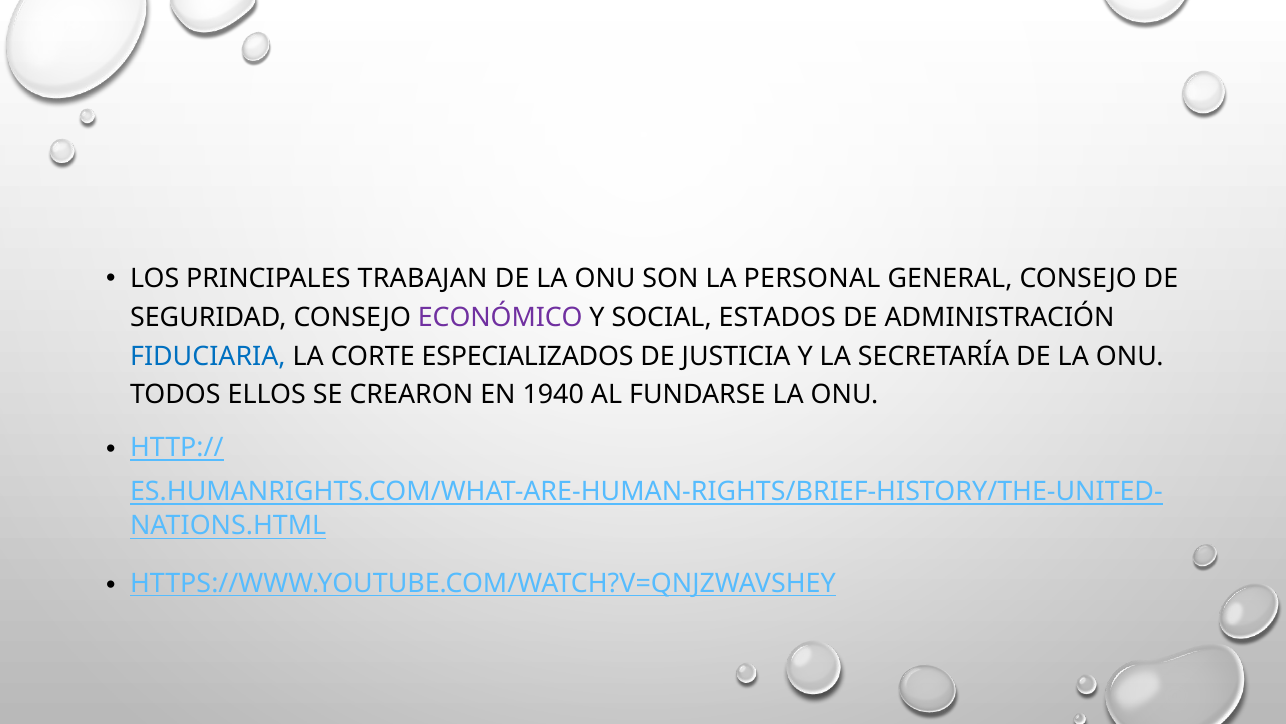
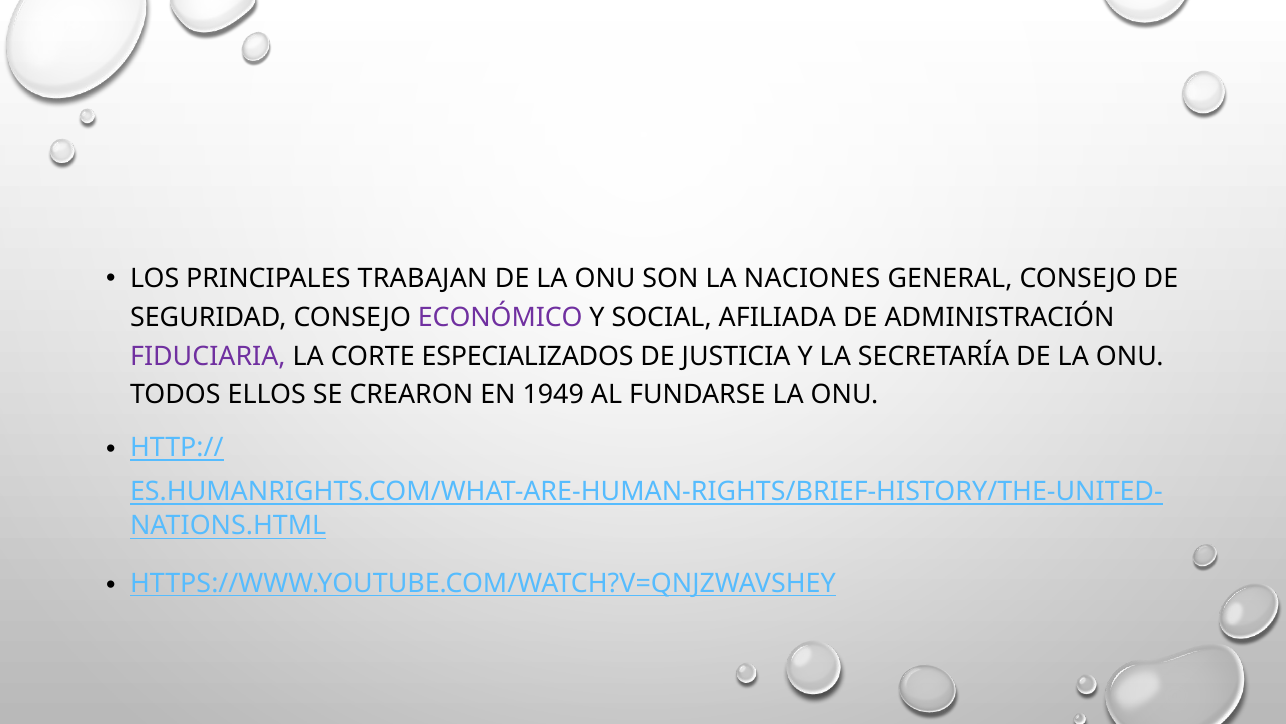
PERSONAL: PERSONAL -> NACIONES
ESTADOS: ESTADOS -> AFILIADA
FIDUCIARIA colour: blue -> purple
1940: 1940 -> 1949
